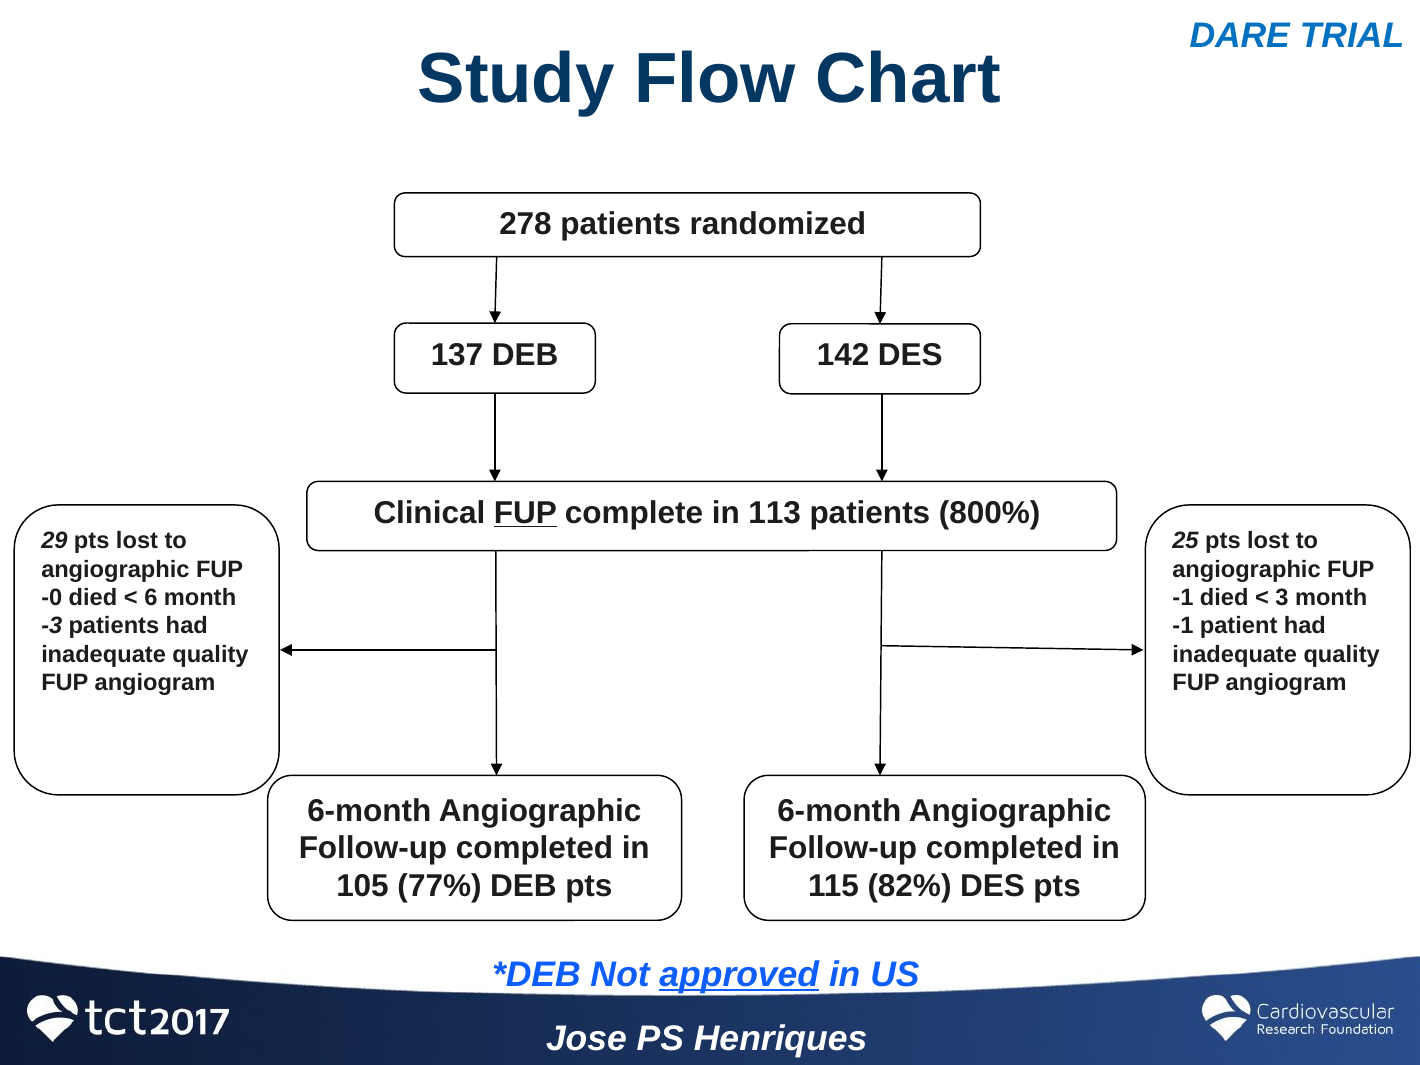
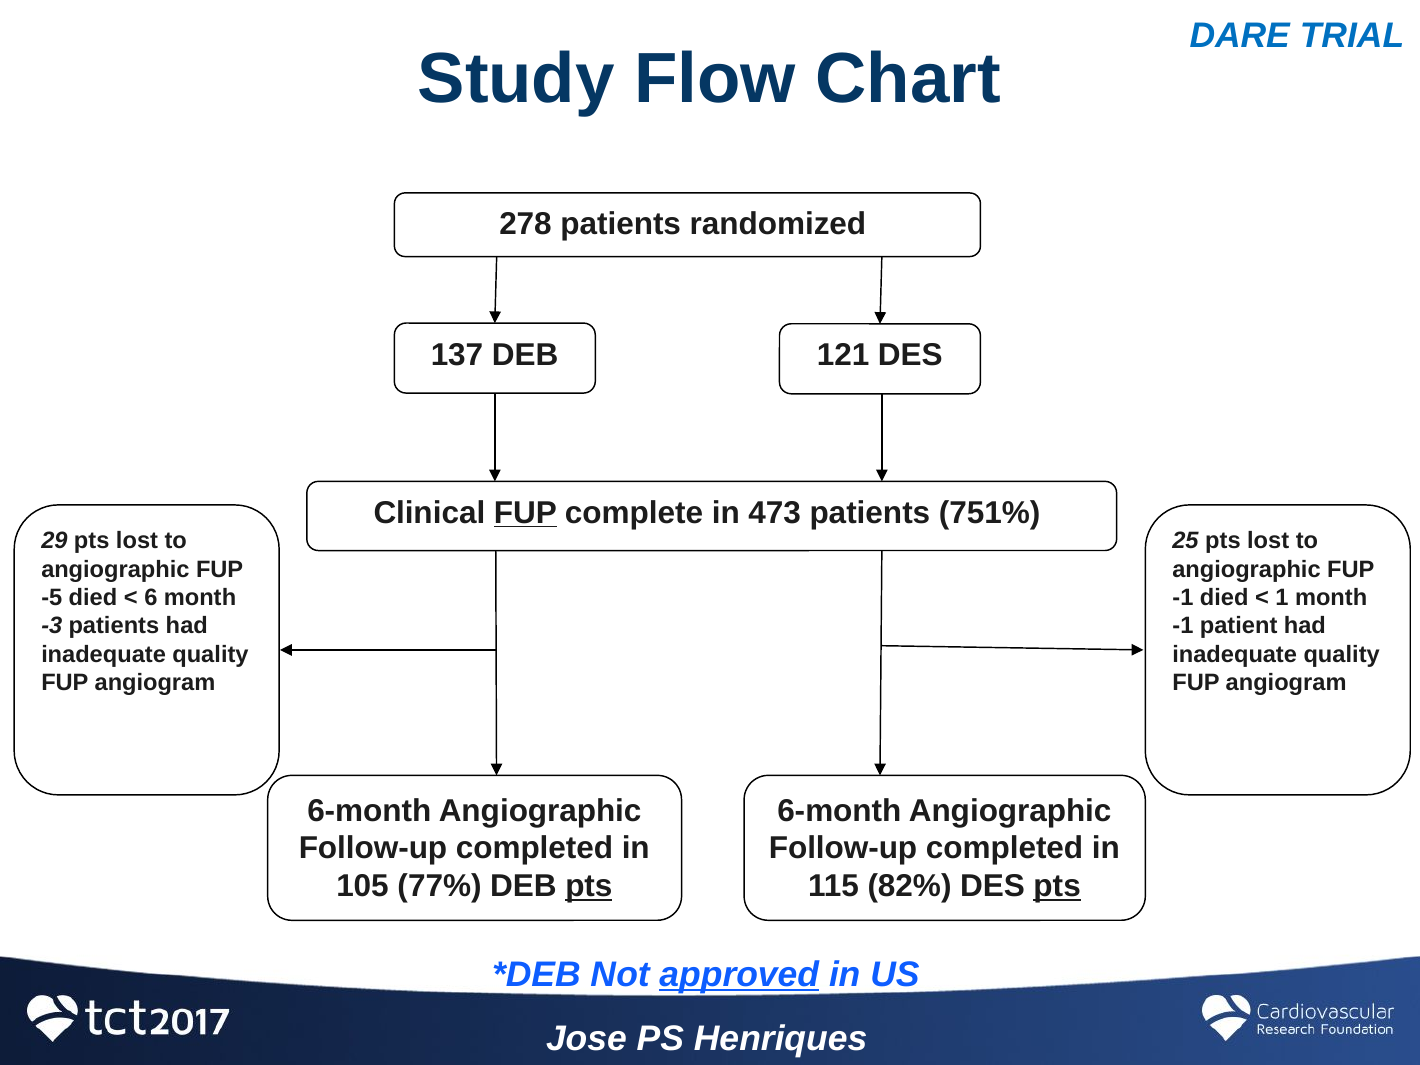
142: 142 -> 121
113: 113 -> 473
800%: 800% -> 751%
-0: -0 -> -5
3: 3 -> 1
pts at (589, 886) underline: none -> present
pts at (1057, 886) underline: none -> present
